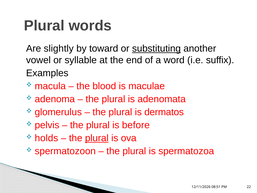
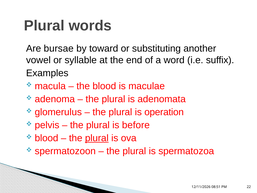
slightly: slightly -> bursae
substituting underline: present -> none
dermatos: dermatos -> operation
holds at (46, 138): holds -> blood
